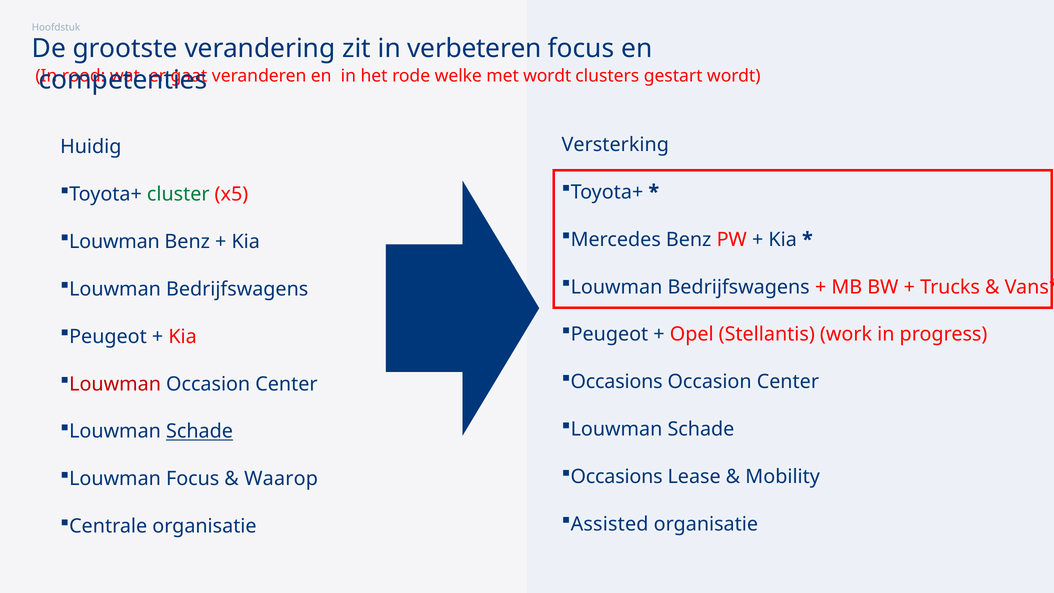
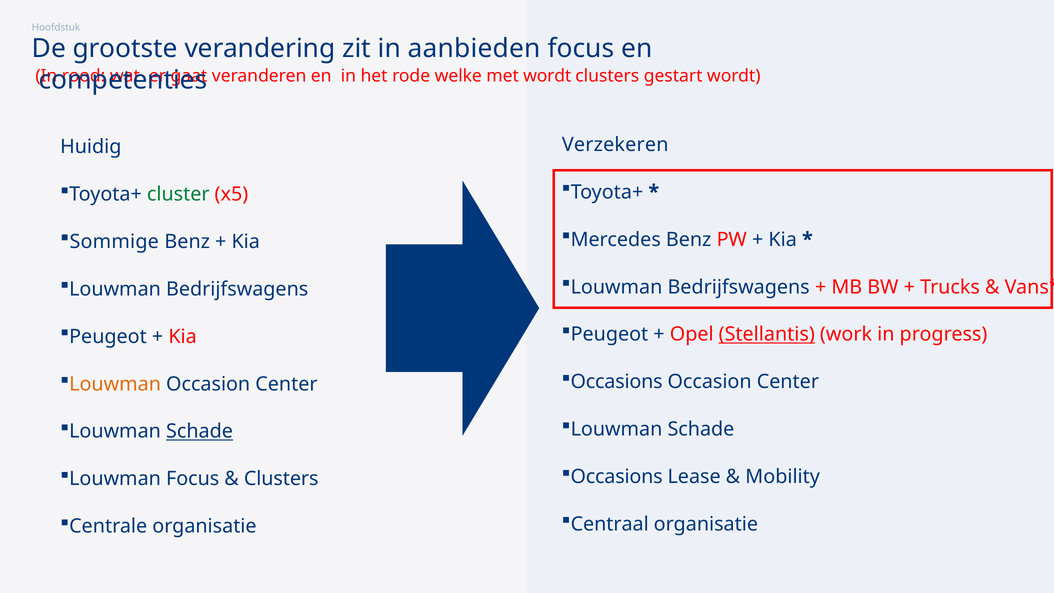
verbeteren: verbeteren -> aanbieden
Versterking: Versterking -> Verzekeren
Louwman at (114, 242): Louwman -> Sommige
Stellantis underline: none -> present
Louwman at (115, 384) colour: red -> orange
Waarop at (281, 479): Waarop -> Clusters
Assisted: Assisted -> Centraal
